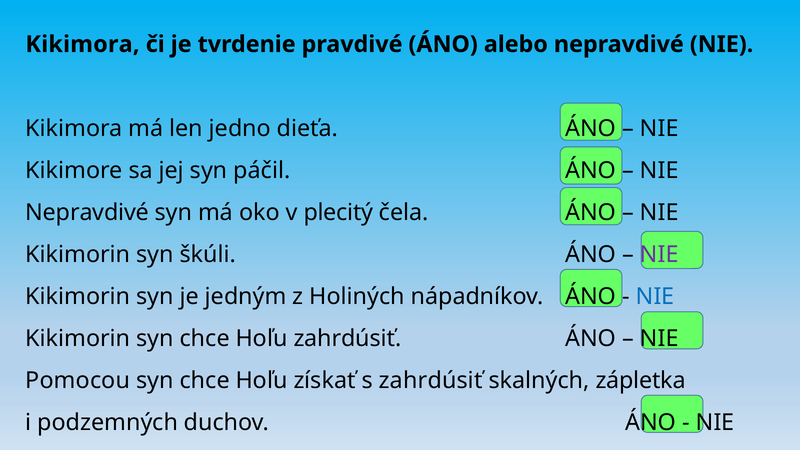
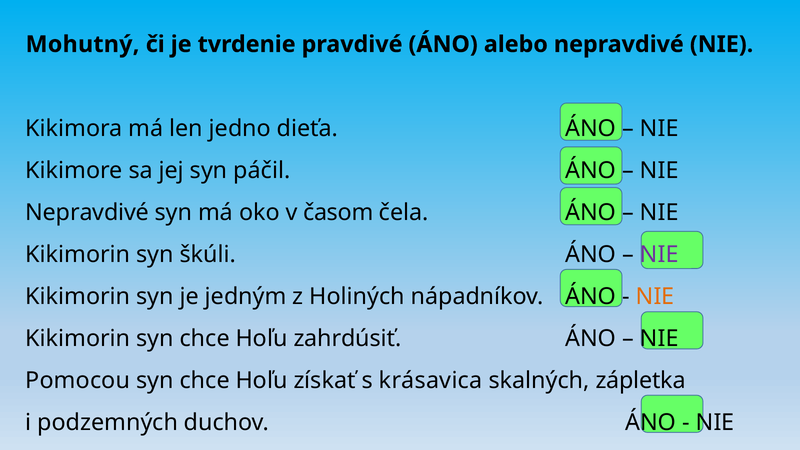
Kikimora at (82, 44): Kikimora -> Mohutný
plecitý: plecitý -> časom
NIE at (655, 296) colour: blue -> orange
s zahrdúsiť: zahrdúsiť -> krásavica
